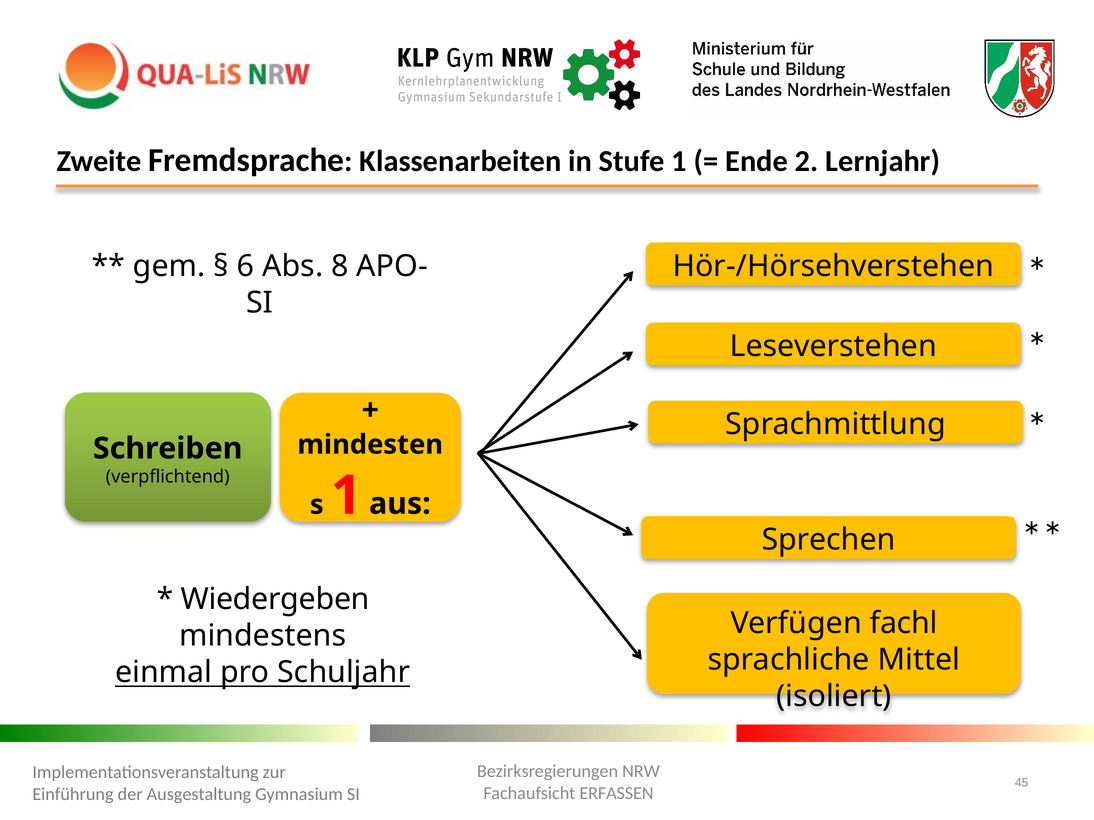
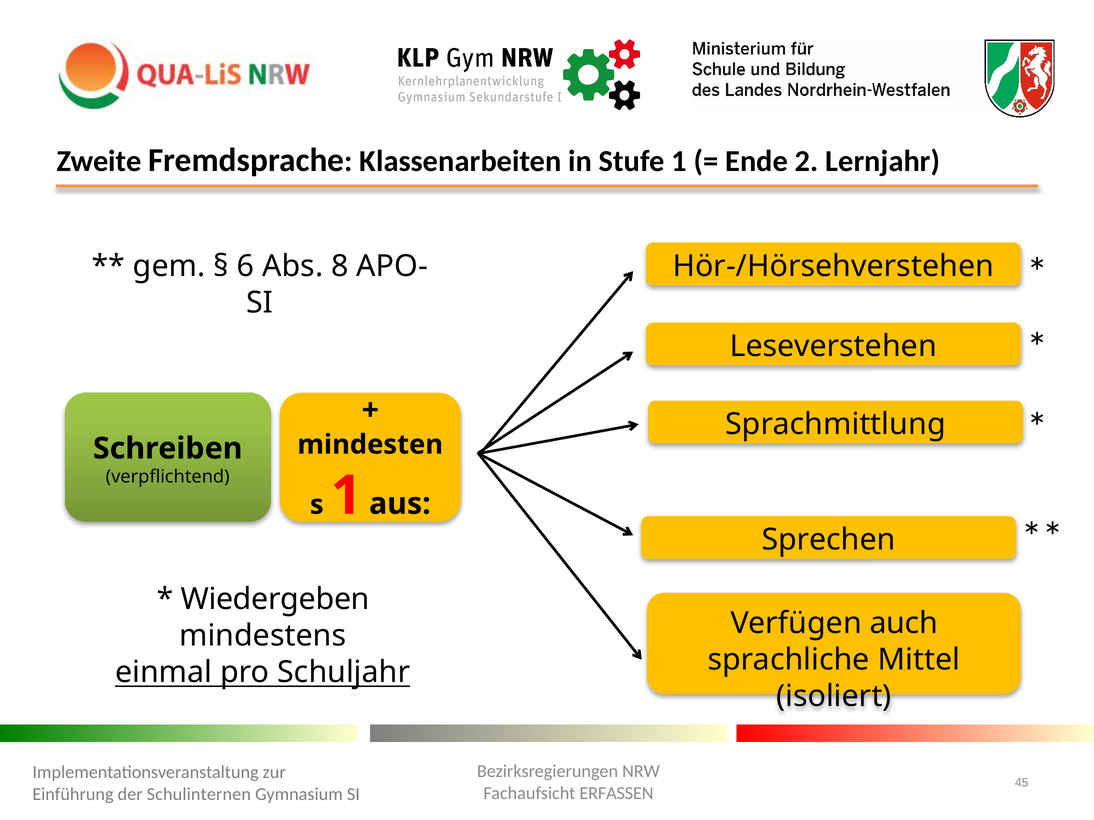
fachl: fachl -> auch
Ausgestaltung: Ausgestaltung -> Schulinternen
